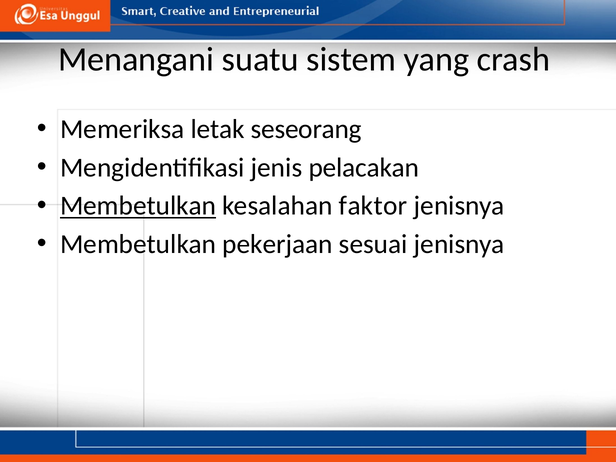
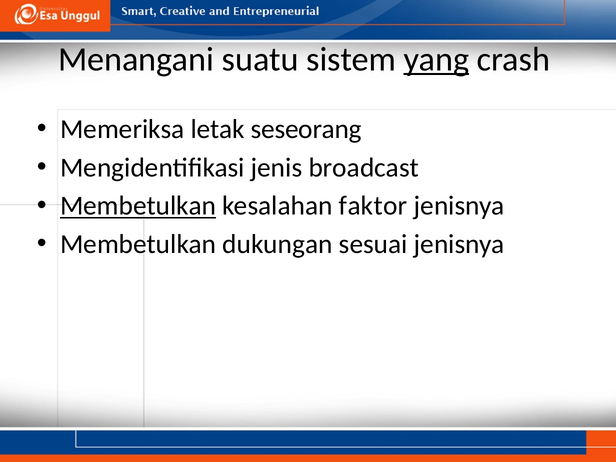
yang underline: none -> present
pelacakan: pelacakan -> broadcast
pekerjaan: pekerjaan -> dukungan
